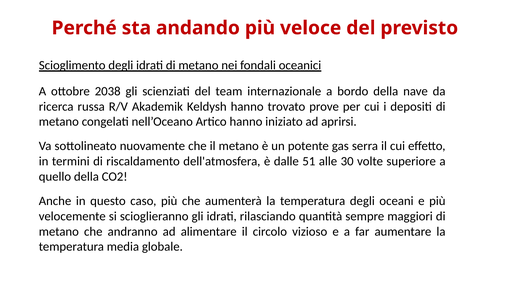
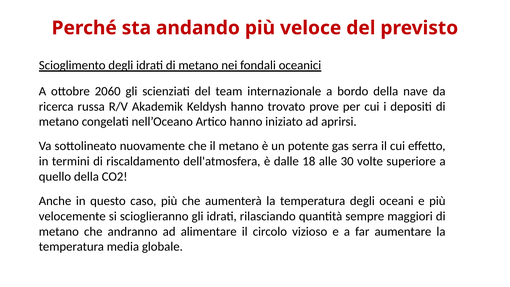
2038: 2038 -> 2060
51: 51 -> 18
